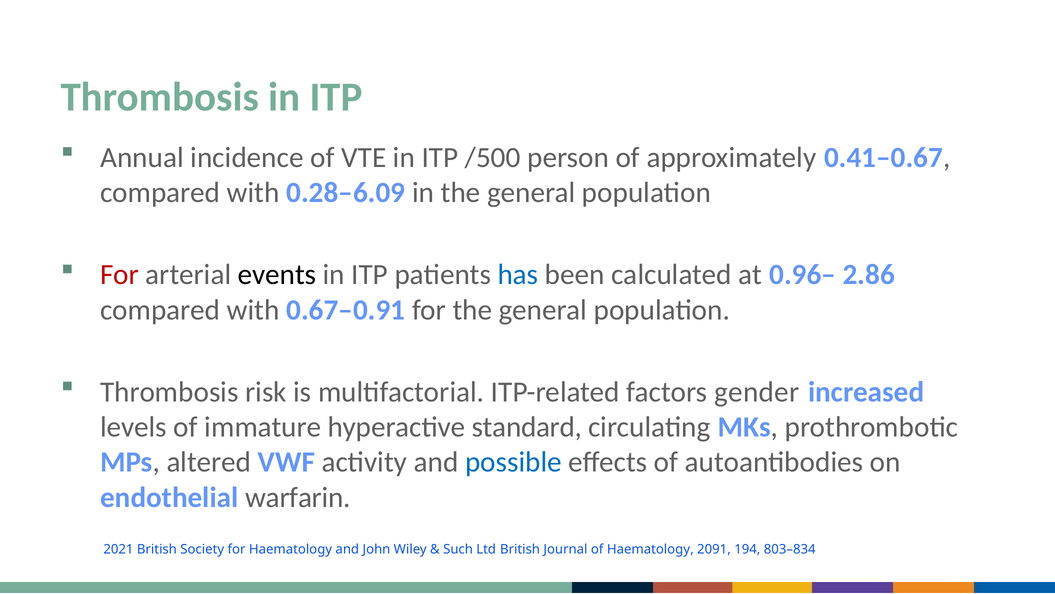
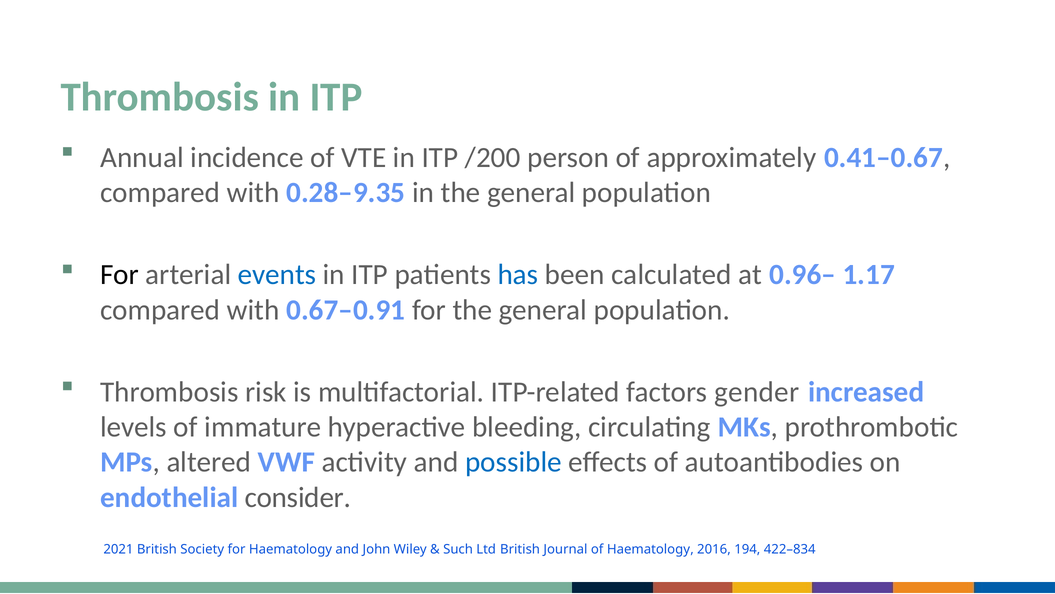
/500: /500 -> /200
0.28–6.09: 0.28–6.09 -> 0.28–9.35
For at (120, 274) colour: red -> black
events colour: black -> blue
2.86: 2.86 -> 1.17
standard: standard -> bleeding
warfarin: warfarin -> consider
2091: 2091 -> 2016
803–834: 803–834 -> 422–834
